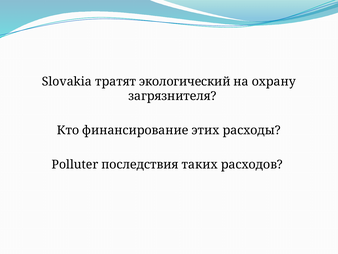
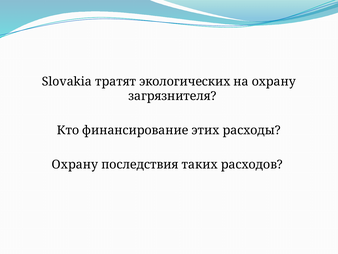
экологический: экологический -> экологических
Polluter at (75, 164): Polluter -> Охрану
